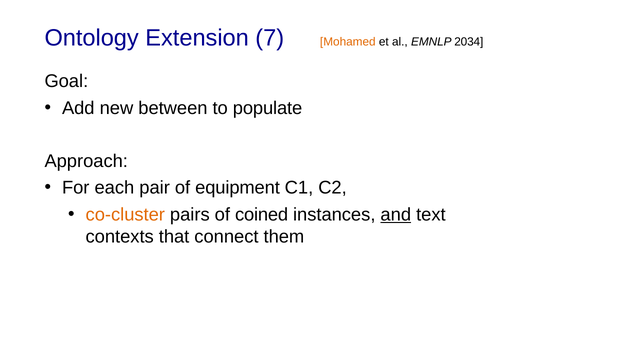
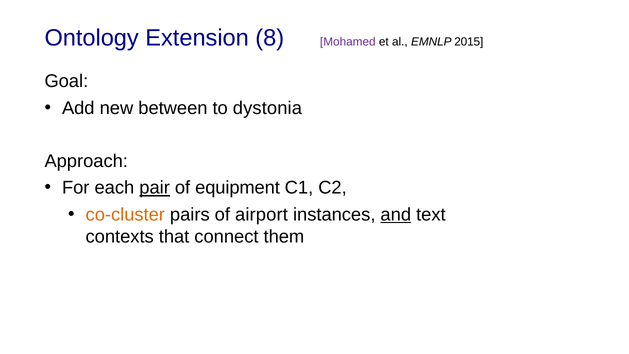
7: 7 -> 8
Mohamed colour: orange -> purple
2034: 2034 -> 2015
populate: populate -> dystonia
pair underline: none -> present
coined: coined -> airport
